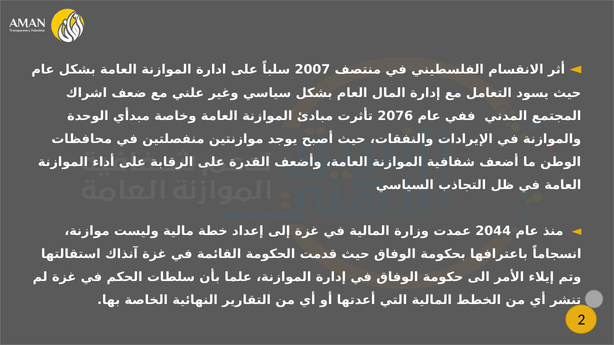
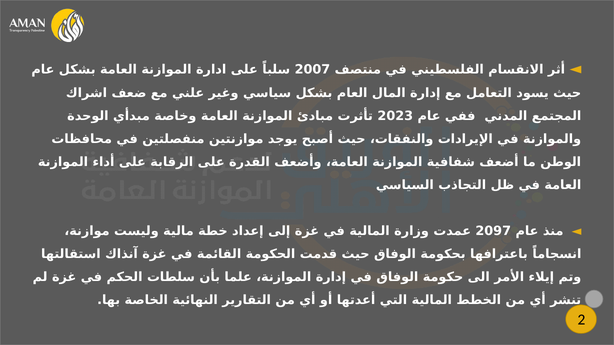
2076: 2076 -> 2023
2044: 2044 -> 2097
